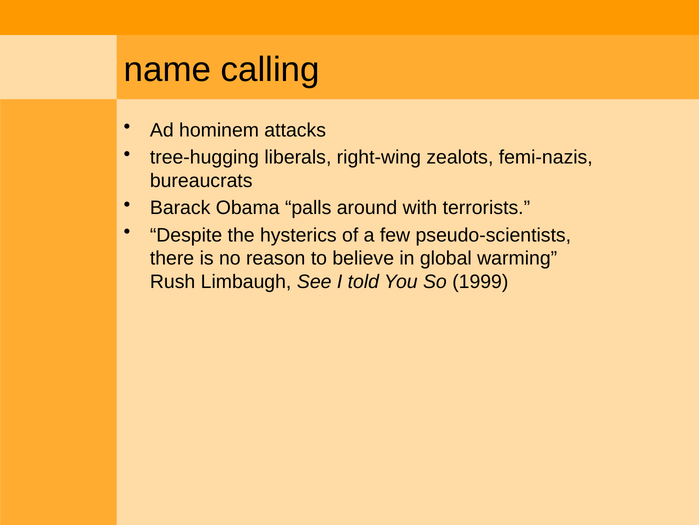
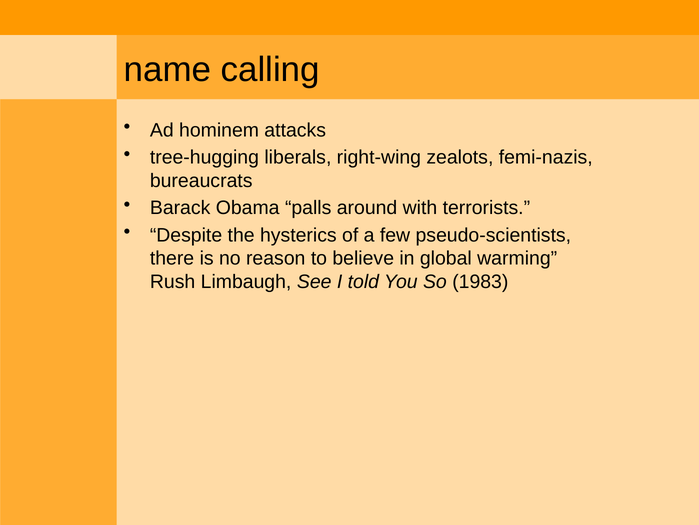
1999: 1999 -> 1983
